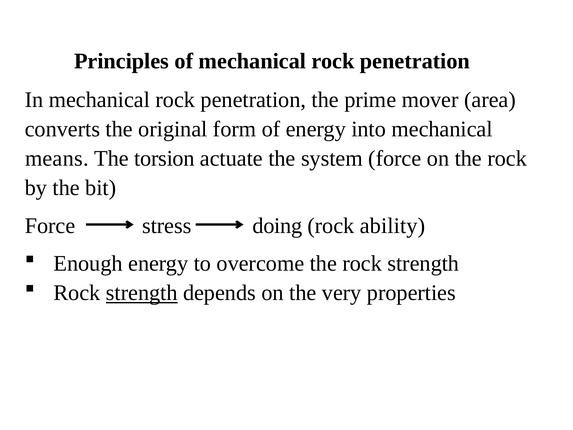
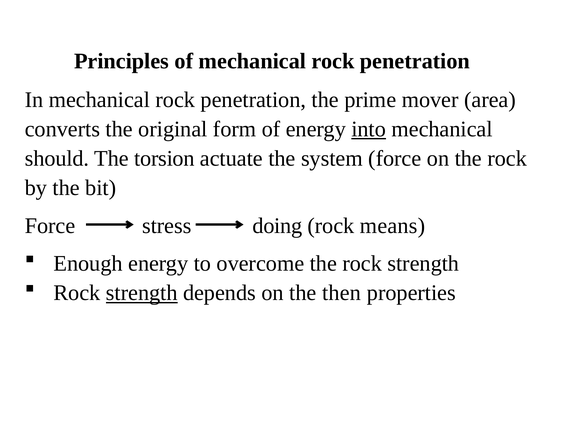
into underline: none -> present
means: means -> should
ability: ability -> means
very: very -> then
